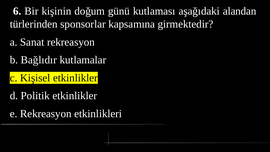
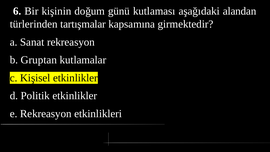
sponsorlar: sponsorlar -> tartışmalar
Bağlıdır: Bağlıdır -> Gruptan
